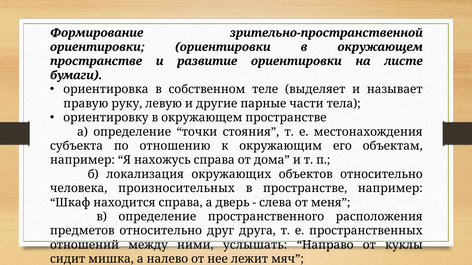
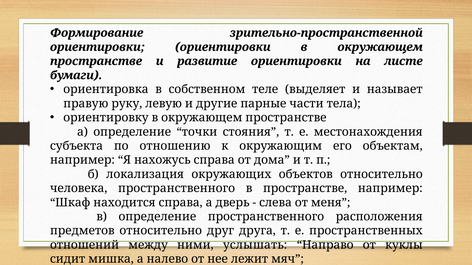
человека произносительных: произносительных -> пространственного
